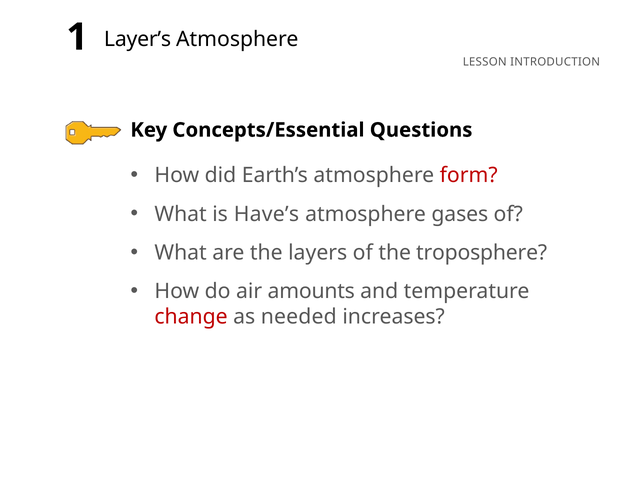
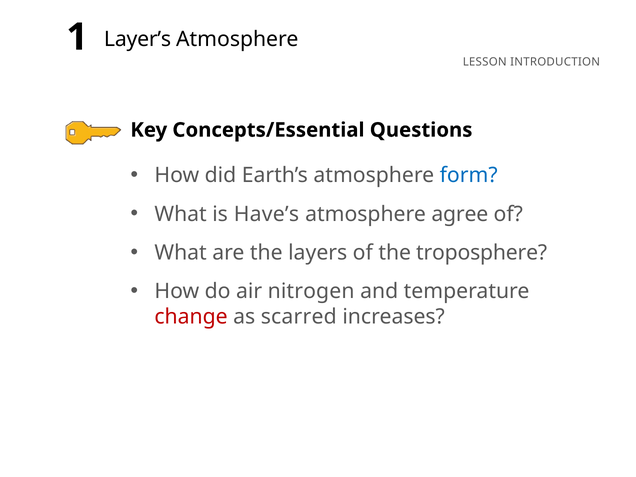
form colour: red -> blue
gases: gases -> agree
amounts: amounts -> nitrogen
needed: needed -> scarred
